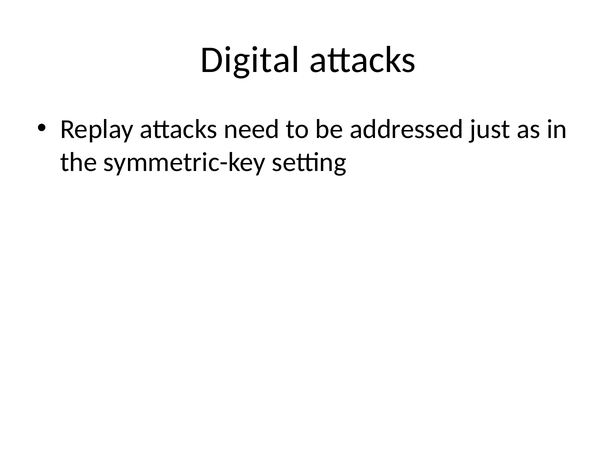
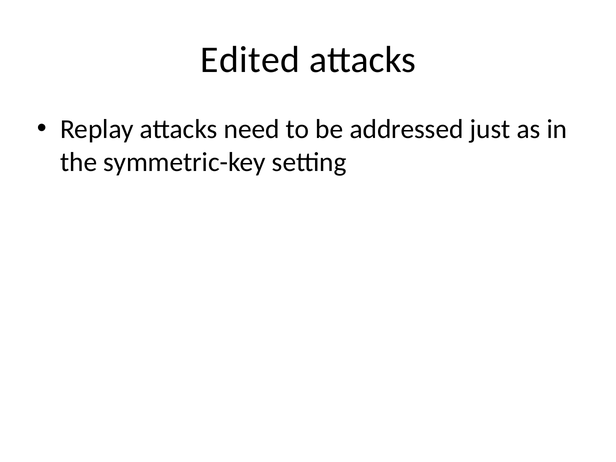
Digital: Digital -> Edited
